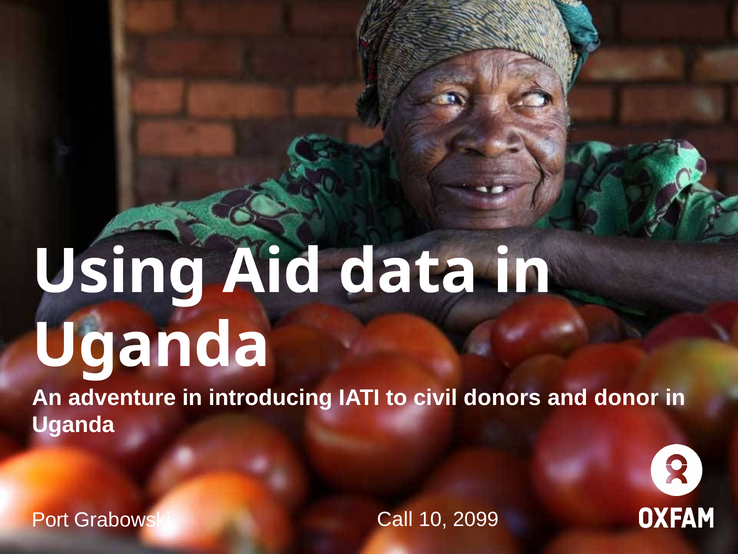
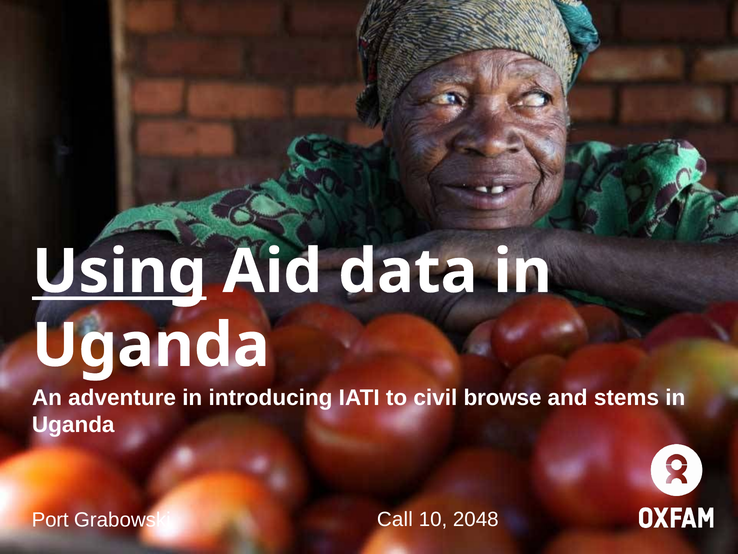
Using underline: none -> present
donors: donors -> browse
donor: donor -> stems
2099: 2099 -> 2048
